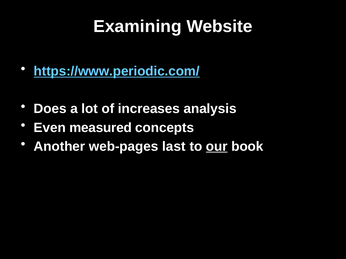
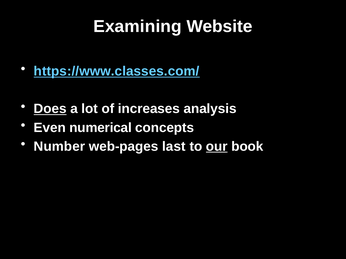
https://www.periodic.com/: https://www.periodic.com/ -> https://www.classes.com/
Does underline: none -> present
measured: measured -> numerical
Another: Another -> Number
